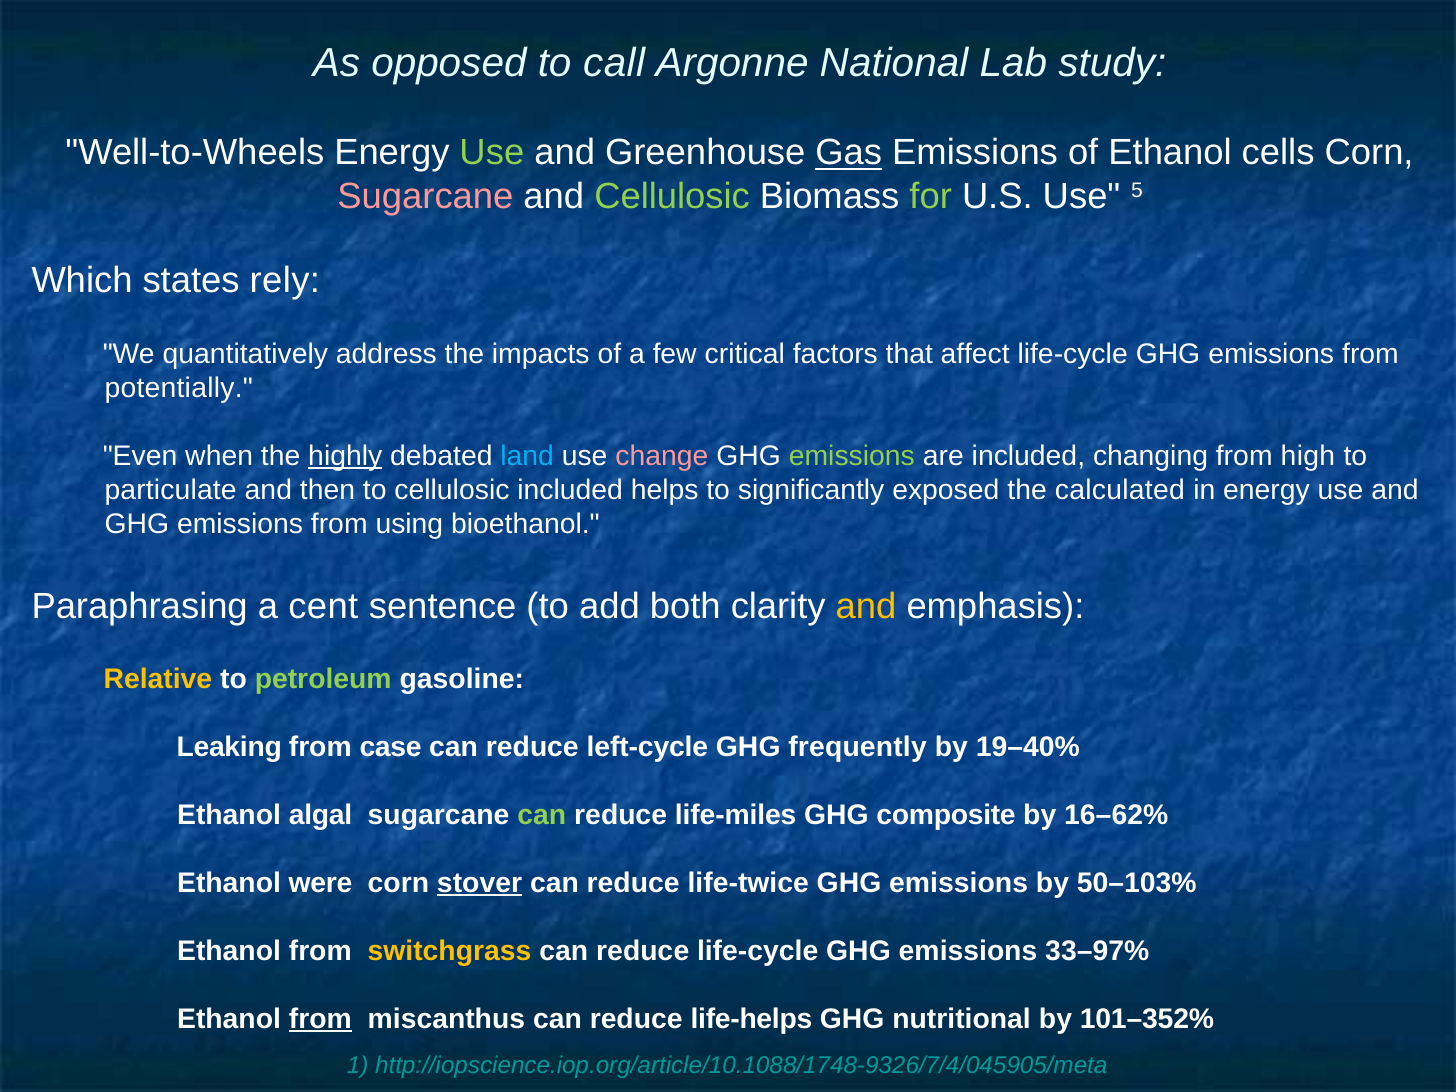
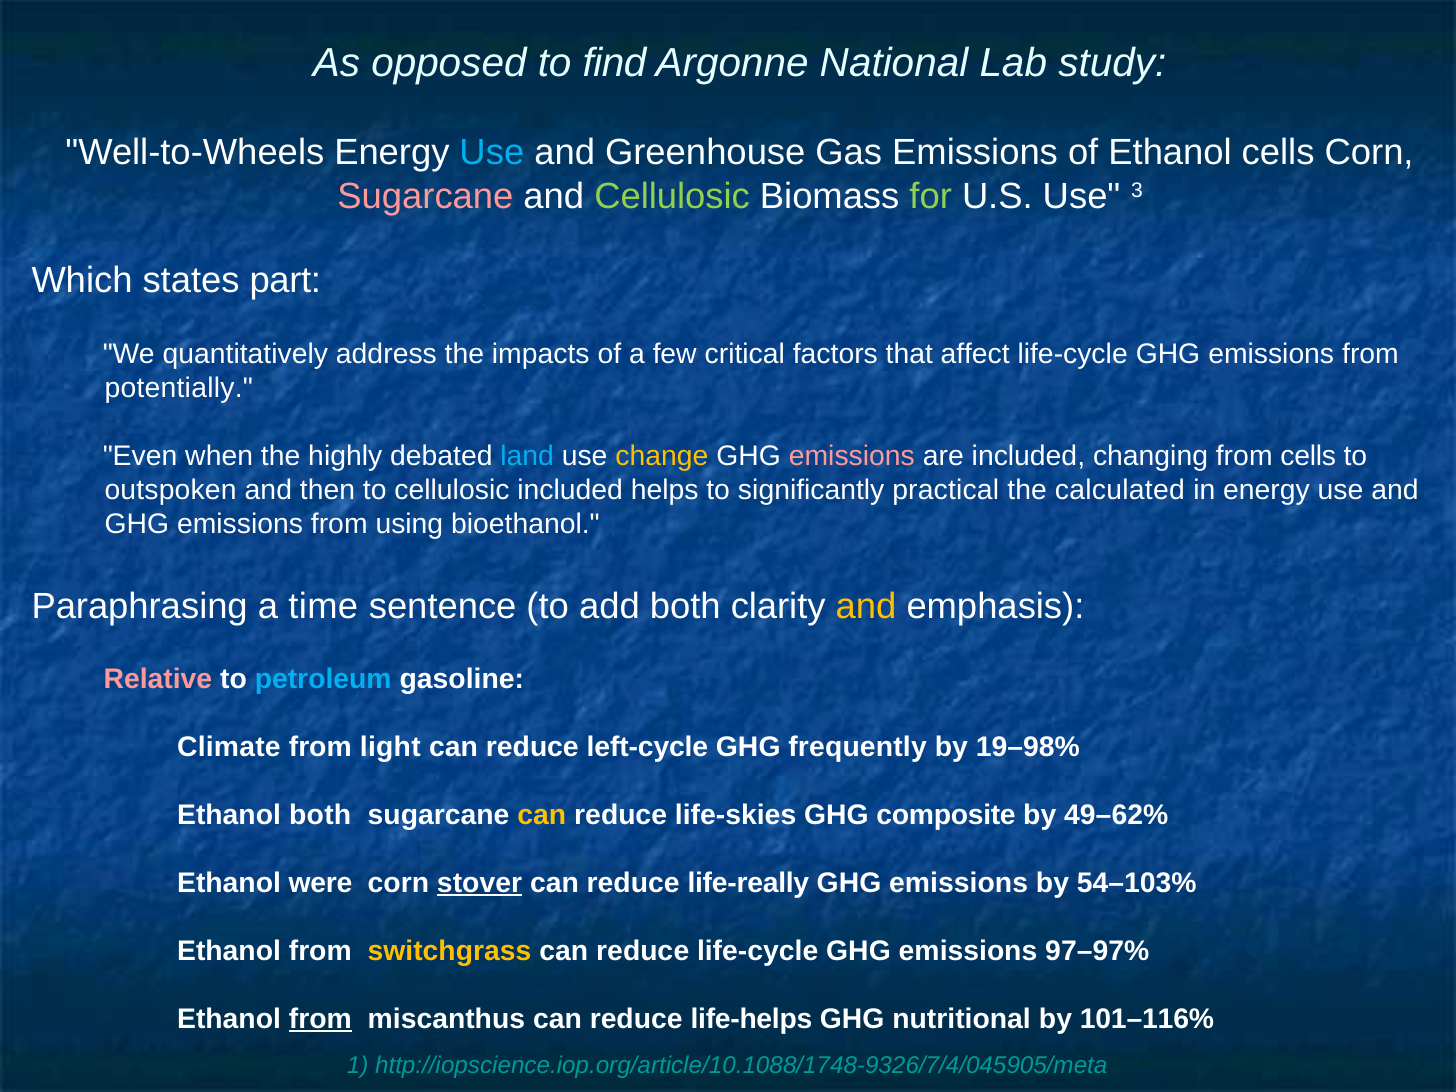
call: call -> find
Use at (492, 153) colour: light green -> light blue
Gas underline: present -> none
5: 5 -> 3
rely: rely -> part
highly underline: present -> none
change colour: pink -> yellow
emissions at (852, 456) colour: light green -> pink
from high: high -> cells
particulate: particulate -> outspoken
exposed: exposed -> practical
cent: cent -> time
Relative colour: yellow -> pink
petroleum colour: light green -> light blue
Leaking: Leaking -> Climate
case: case -> light
19–40%: 19–40% -> 19–98%
Ethanol algal: algal -> both
can at (542, 815) colour: light green -> yellow
life-miles: life-miles -> life-skies
16–62%: 16–62% -> 49–62%
life-twice: life-twice -> life-really
50–103%: 50–103% -> 54–103%
33–97%: 33–97% -> 97–97%
101–352%: 101–352% -> 101–116%
